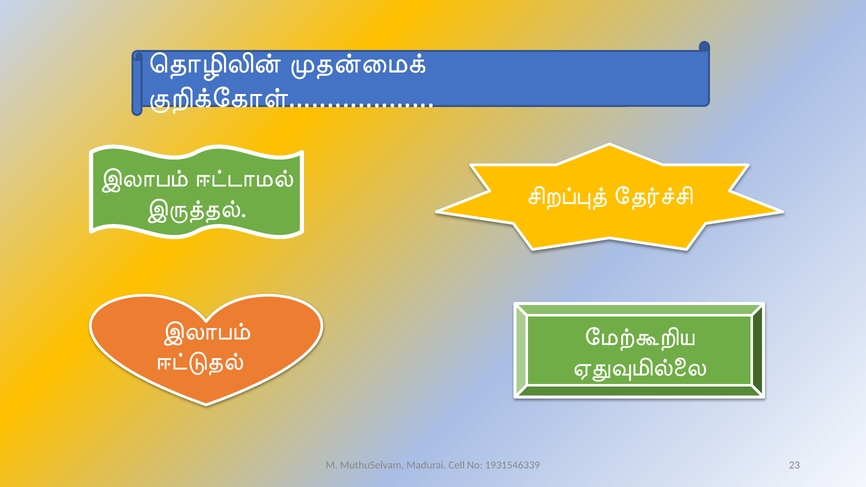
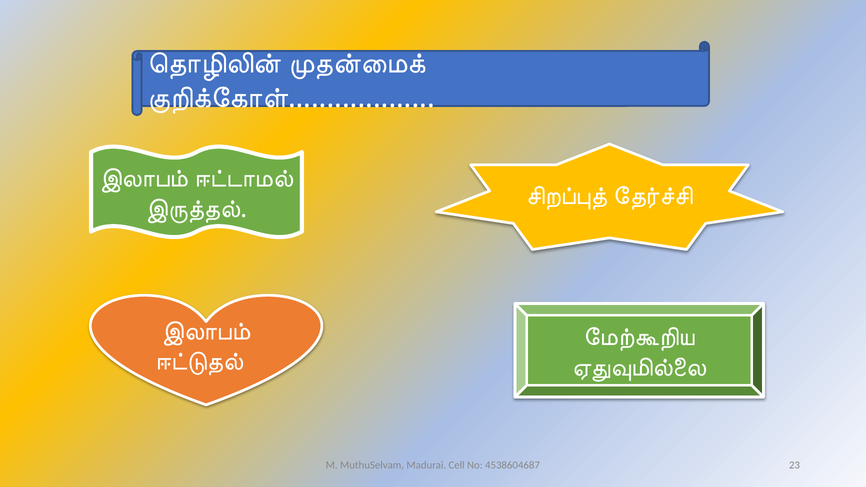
1931546339: 1931546339 -> 4538604687
